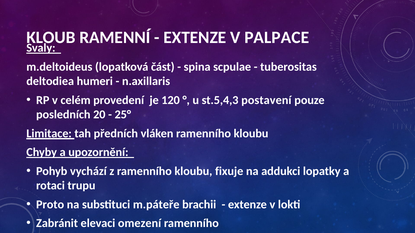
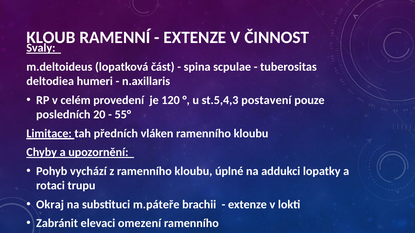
PALPACE: PALPACE -> ČINNOST
25°: 25° -> 55°
fixuje: fixuje -> úplné
Proto: Proto -> Okraj
